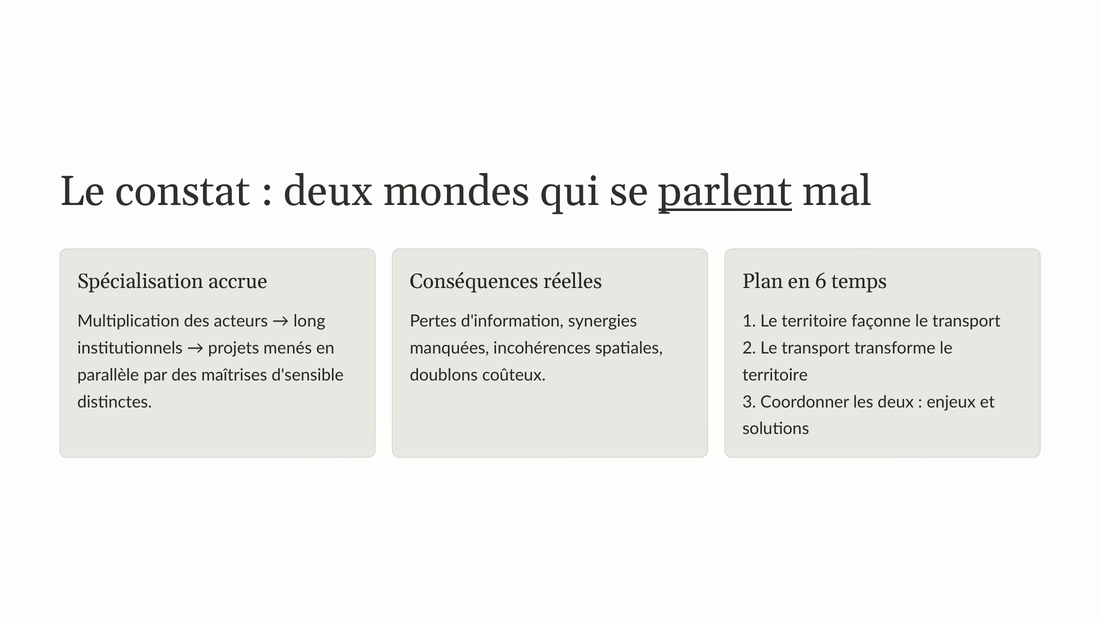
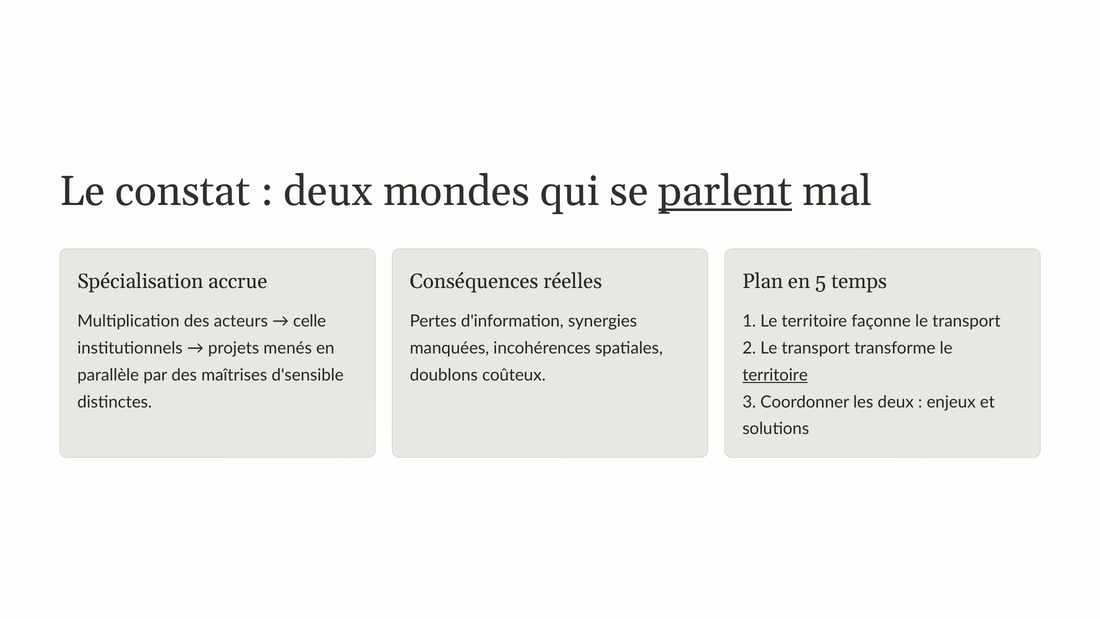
6: 6 -> 5
long: long -> celle
territoire at (775, 375) underline: none -> present
